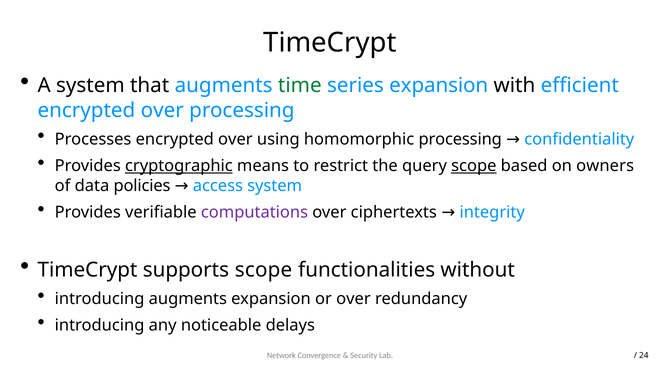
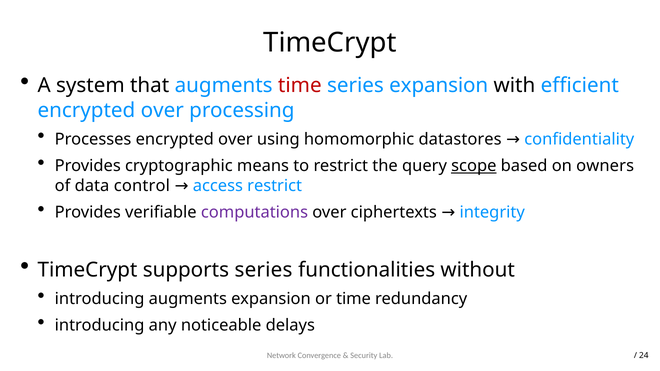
time at (300, 86) colour: green -> red
homomorphic processing: processing -> datastores
cryptographic underline: present -> none
policies: policies -> control
access system: system -> restrict
supports scope: scope -> series
or over: over -> time
